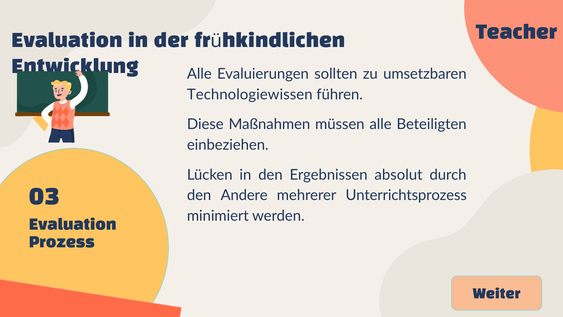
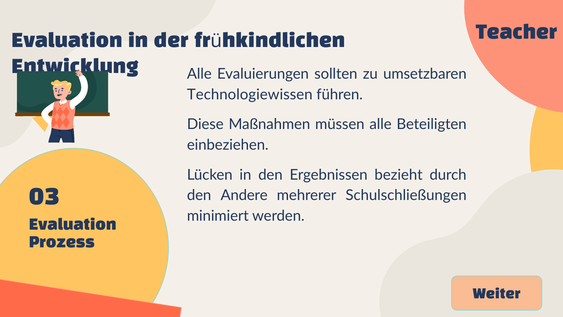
absolut: absolut -> bezieht
Unterrichtsprozess: Unterrichtsprozess -> Schulschließungen
